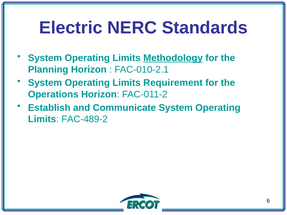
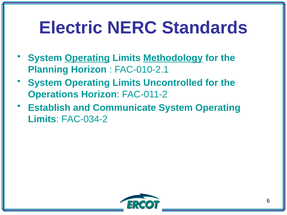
Operating at (87, 58) underline: none -> present
Requirement: Requirement -> Uncontrolled
FAC-489-2: FAC-489-2 -> FAC-034-2
